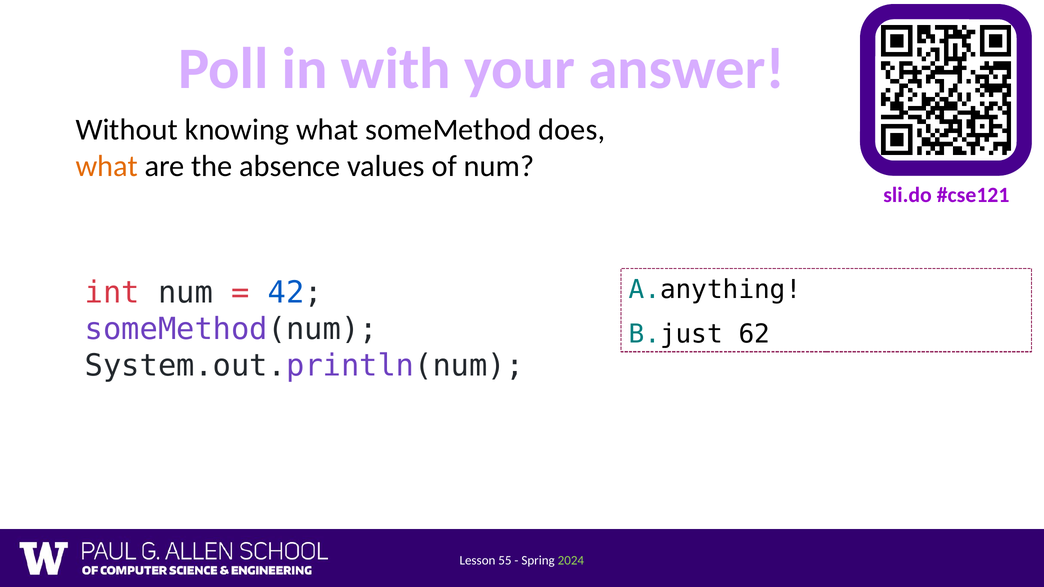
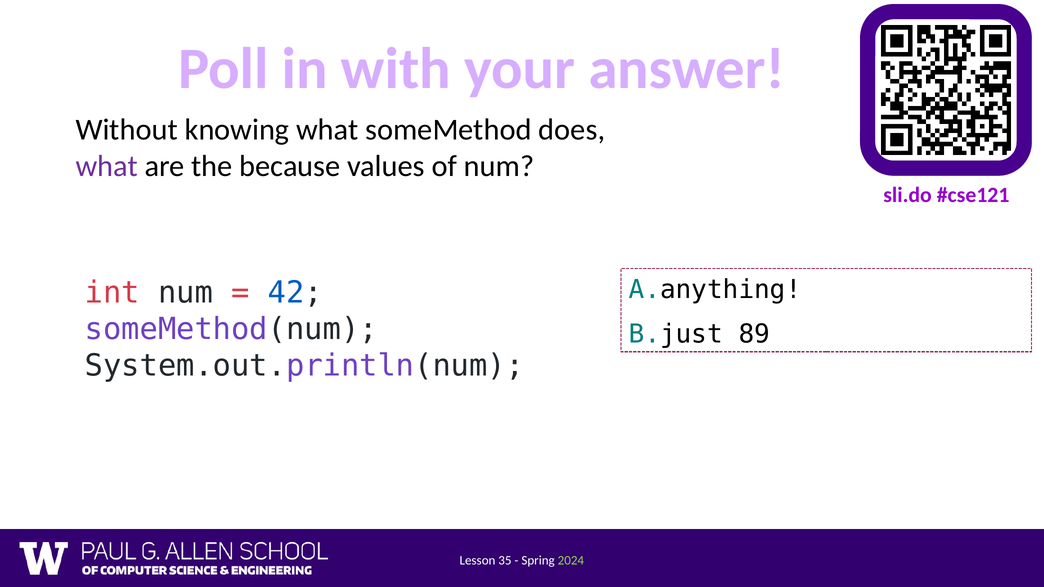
what at (107, 166) colour: orange -> purple
absence: absence -> because
62: 62 -> 89
55: 55 -> 35
